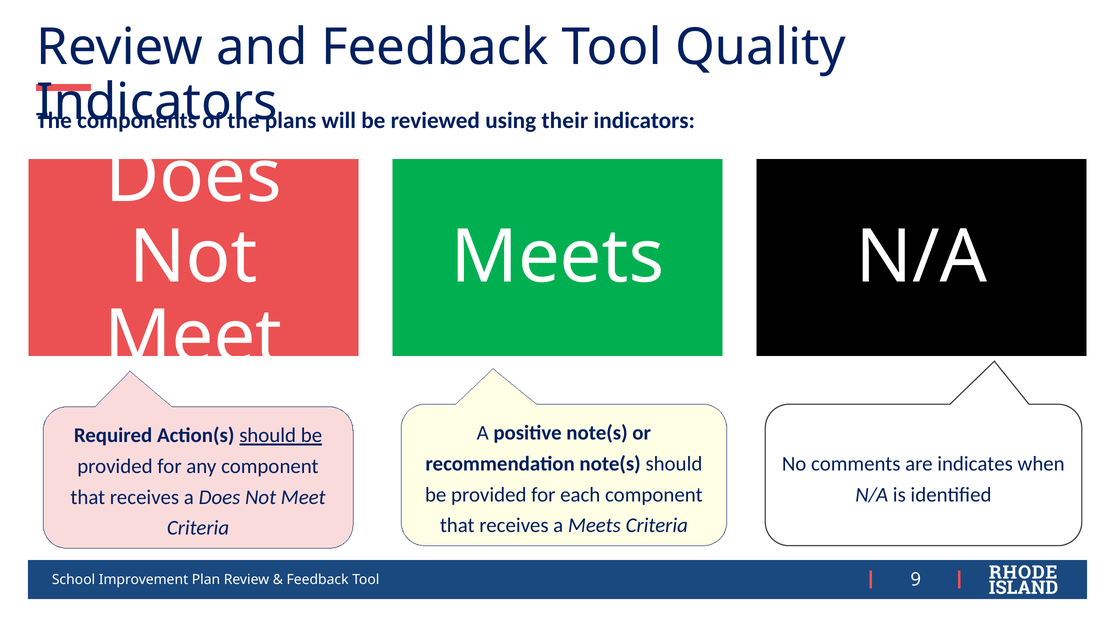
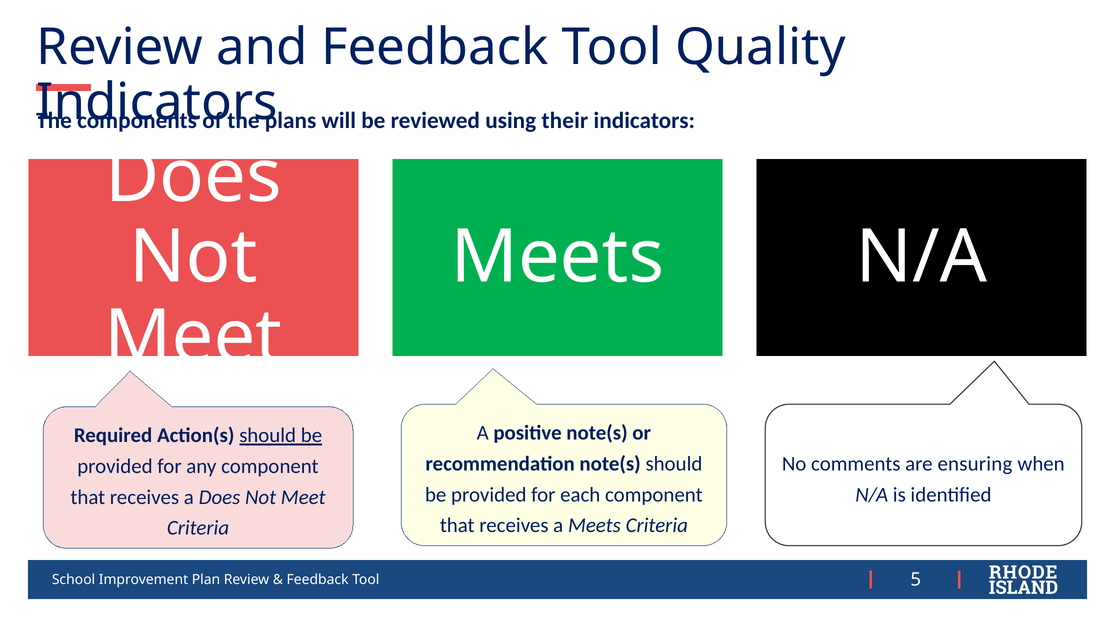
indicates: indicates -> ensuring
9: 9 -> 5
